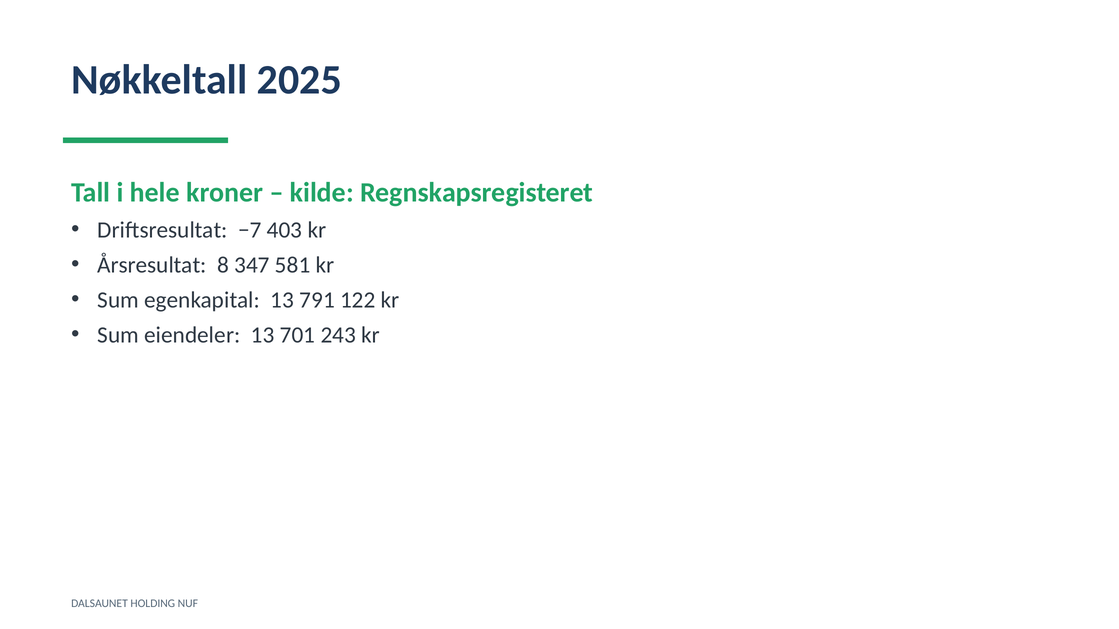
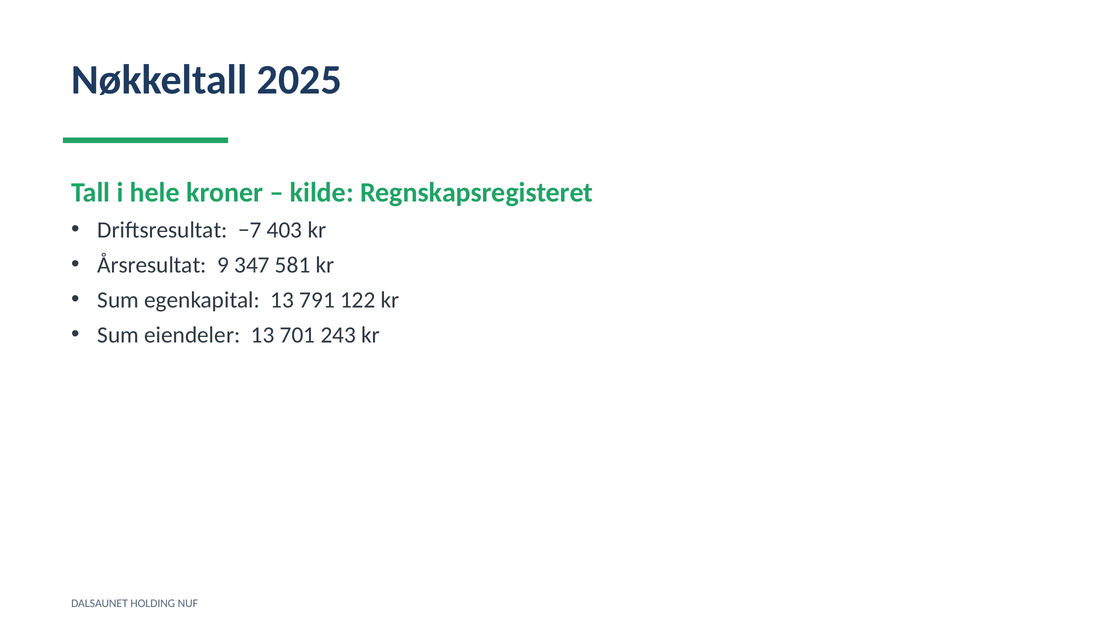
8: 8 -> 9
